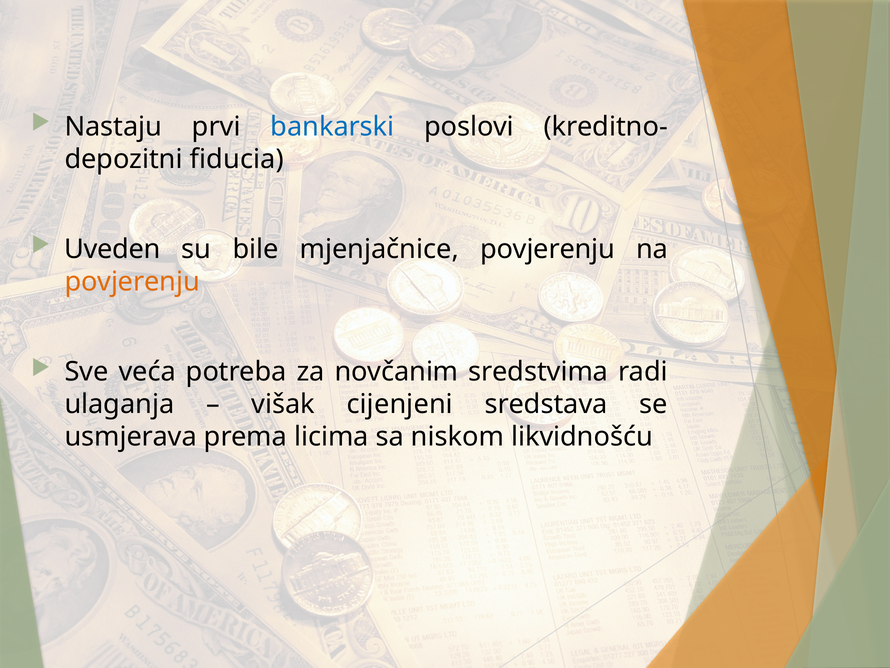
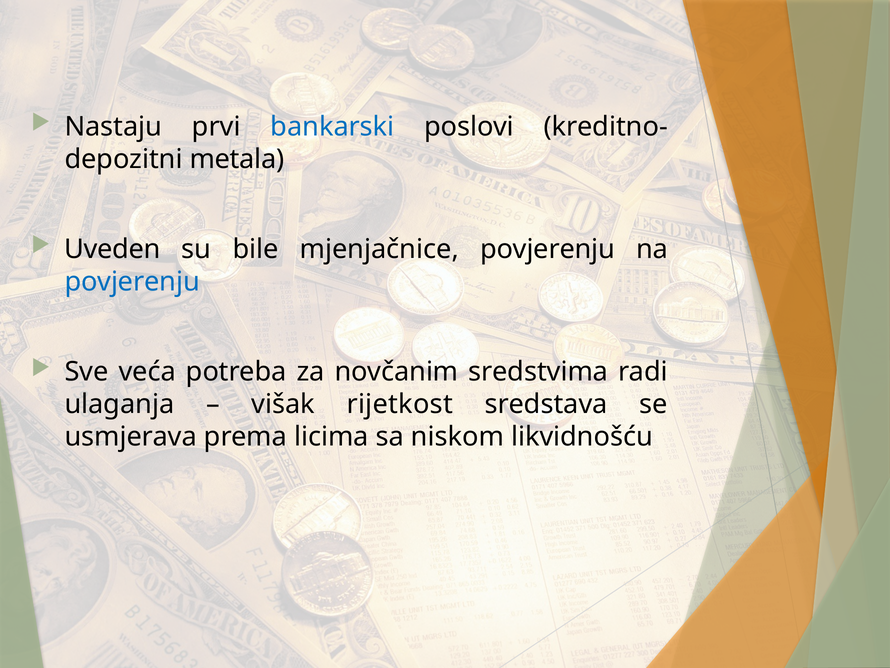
fiducia: fiducia -> metala
povjerenju at (132, 282) colour: orange -> blue
cijenjeni: cijenjeni -> rijetkost
